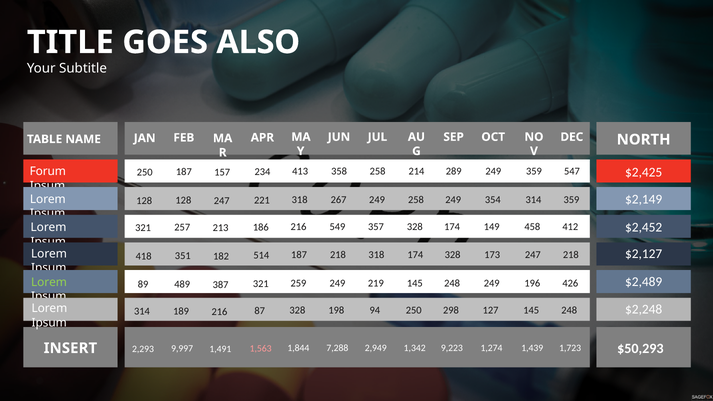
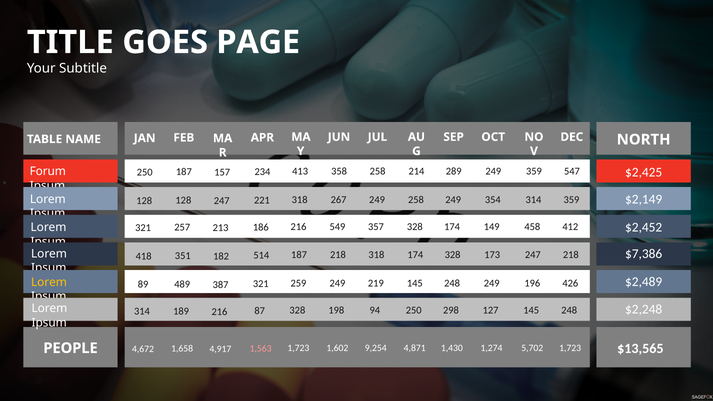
ALSO: ALSO -> PAGE
$2,127: $2,127 -> $7,386
Lorem at (49, 282) colour: light green -> yellow
$50,293: $50,293 -> $13,565
1,844 at (298, 348): 1,844 -> 1,723
7,288: 7,288 -> 1,602
2,949: 2,949 -> 9,254
1,342: 1,342 -> 4,871
9,223: 9,223 -> 1,430
1,439: 1,439 -> 5,702
9,997: 9,997 -> 1,658
2,293: 2,293 -> 4,672
1,491: 1,491 -> 4,917
INSERT: INSERT -> PEOPLE
